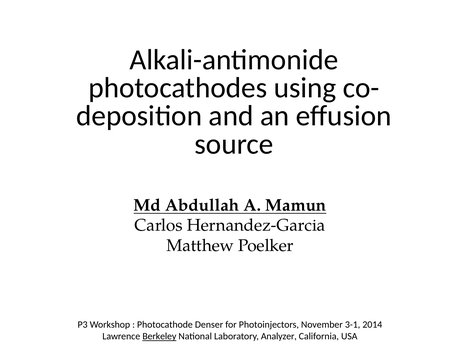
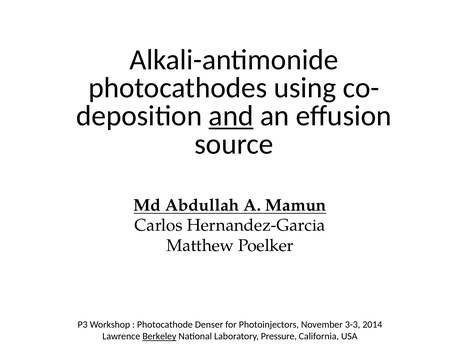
and underline: none -> present
3-1: 3-1 -> 3-3
Analyzer: Analyzer -> Pressure
